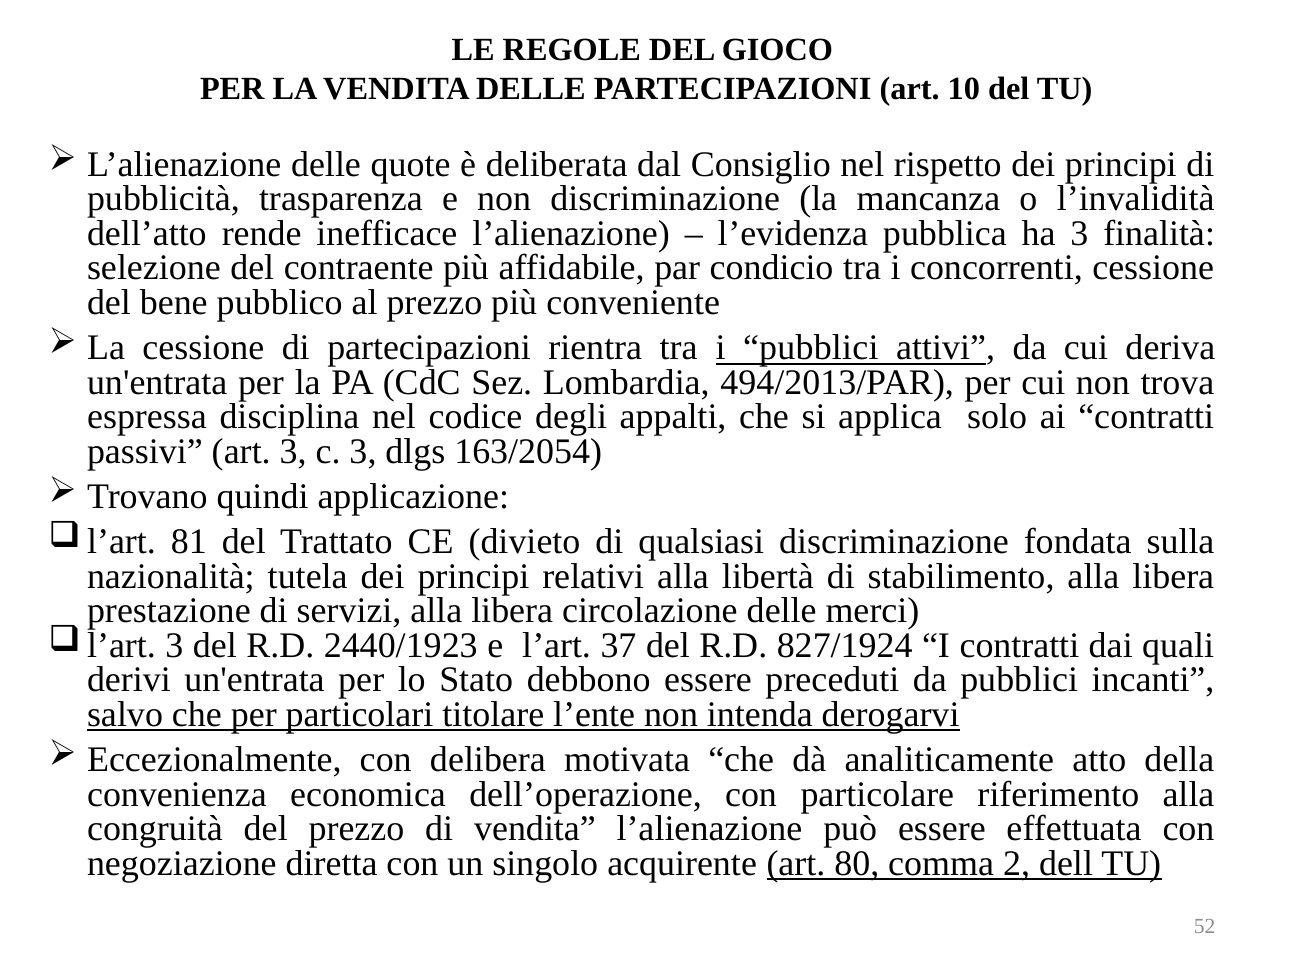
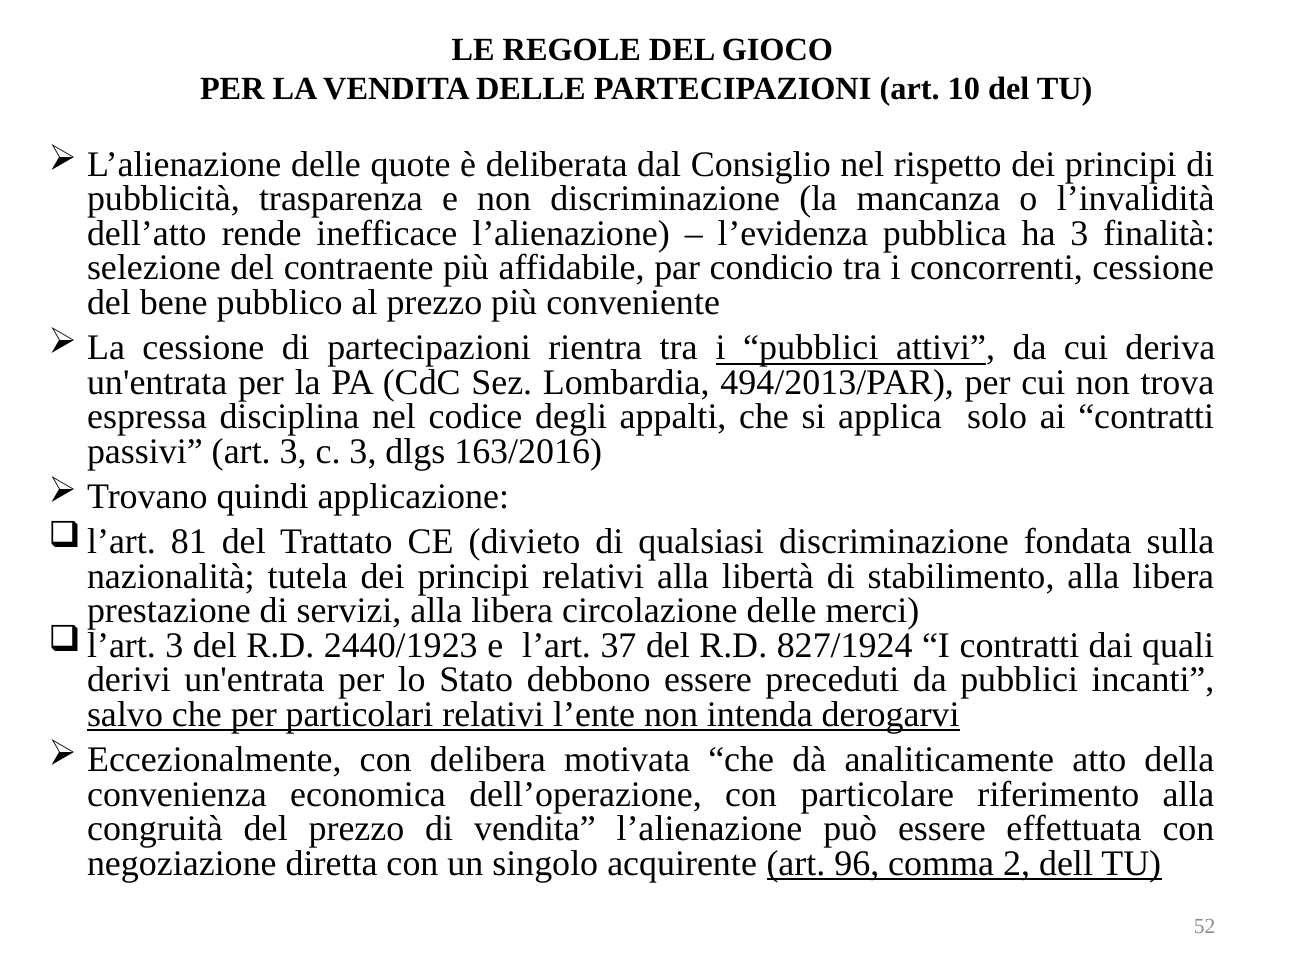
163/2054: 163/2054 -> 163/2016
particolari titolare: titolare -> relativi
80: 80 -> 96
